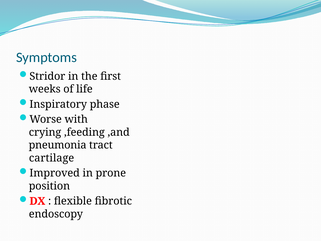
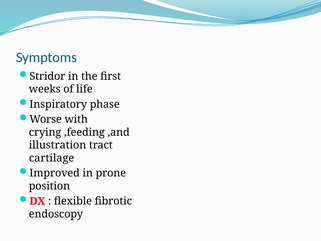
pneumonia: pneumonia -> illustration
